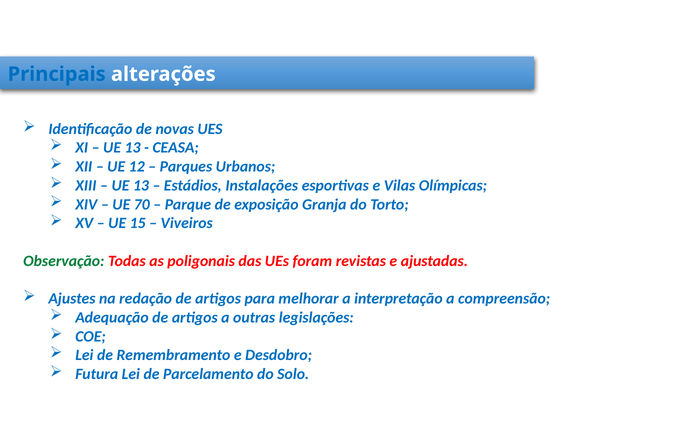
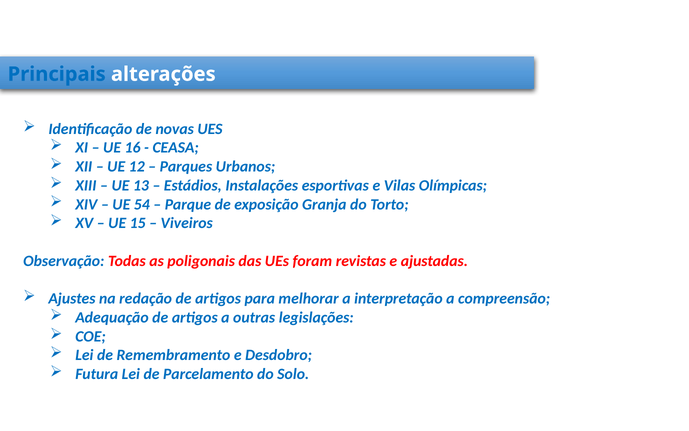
13 at (133, 148): 13 -> 16
70: 70 -> 54
Observação colour: green -> blue
